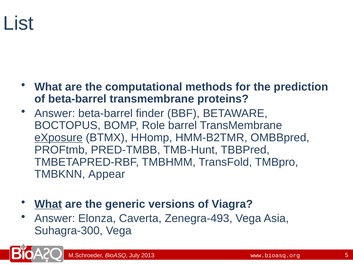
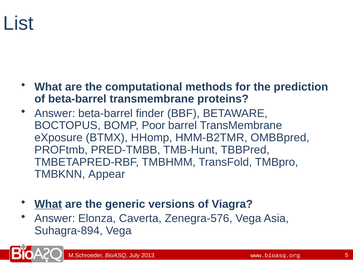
Role: Role -> Poor
eXposure underline: present -> none
Zenegra-493: Zenegra-493 -> Zenegra-576
Suhagra-300: Suhagra-300 -> Suhagra-894
